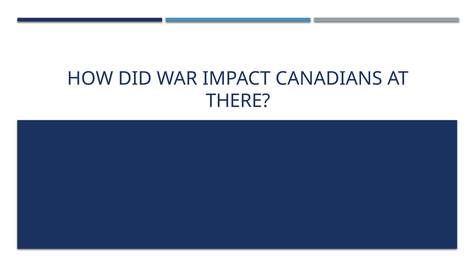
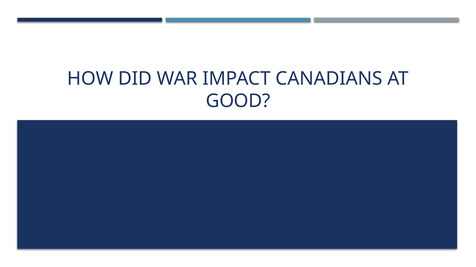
THERE: THERE -> GOOD
